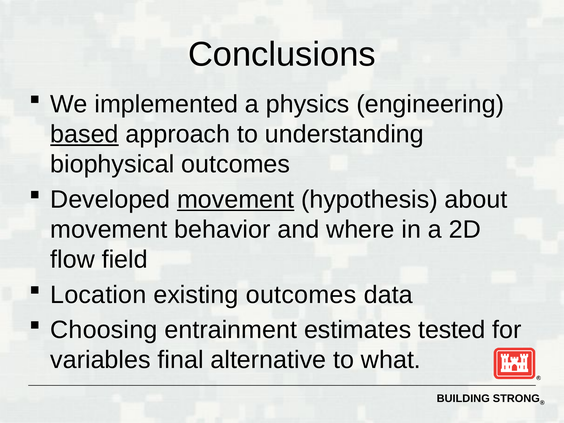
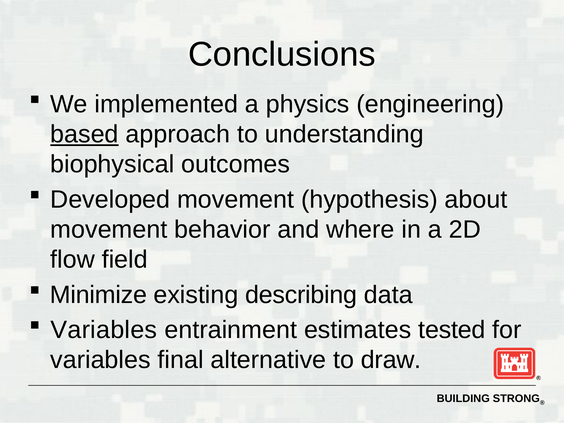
movement at (236, 199) underline: present -> none
Location: Location -> Minimize
existing outcomes: outcomes -> describing
Choosing at (104, 330): Choosing -> Variables
what: what -> draw
